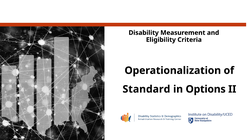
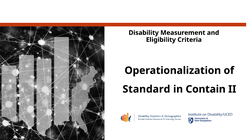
Options: Options -> Contain
